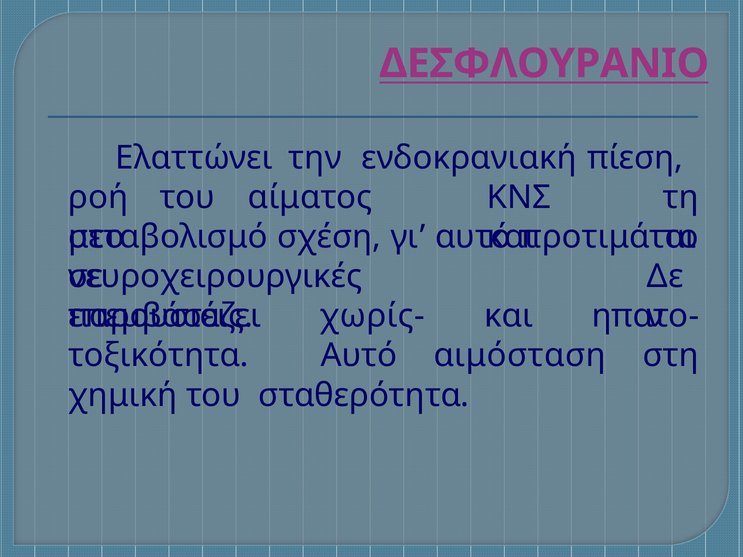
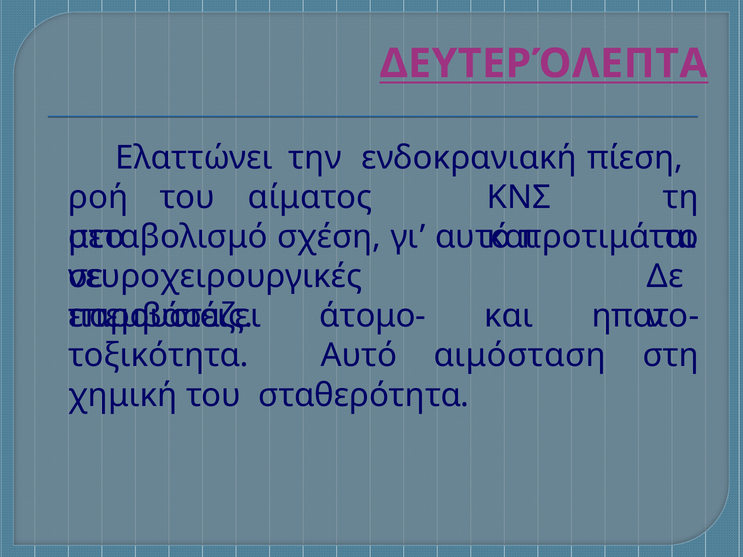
ΔΕΣΦΛΟΥΡΑΝΙΟ: ΔΕΣΦΛΟΥΡΑΝΙΟ -> ΔΕΥΤΕΡΌΛΕΠΤΑ
χωρίς-: χωρίς- -> άτομο-
